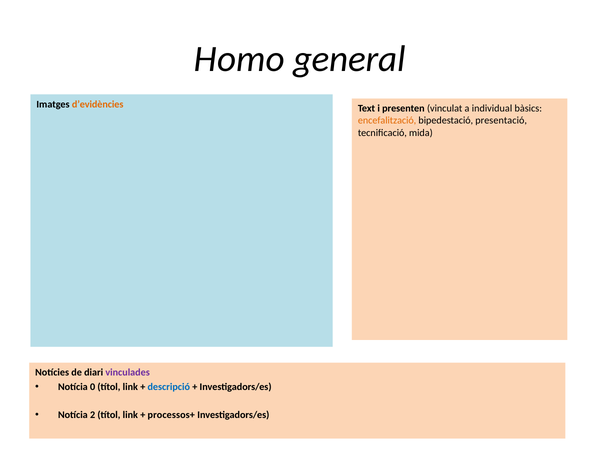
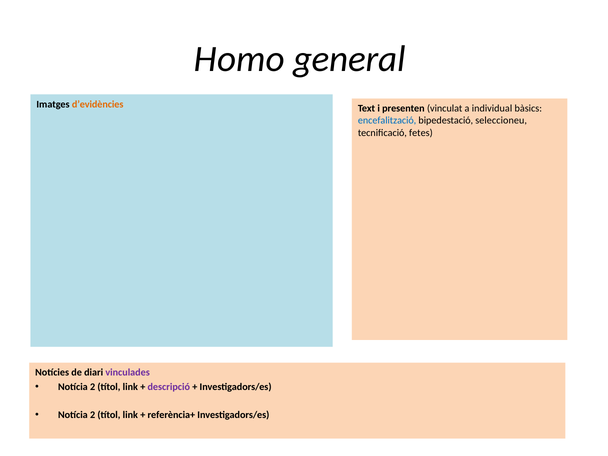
encefalització colour: orange -> blue
presentació: presentació -> seleccioneu
mida: mida -> fetes
0 at (93, 387): 0 -> 2
descripció colour: blue -> purple
processos+: processos+ -> referència+
